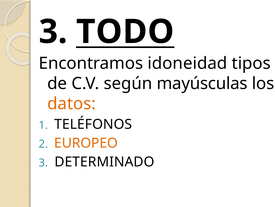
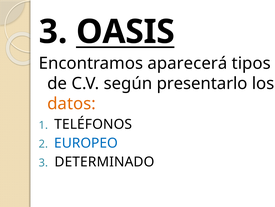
TODO: TODO -> OASIS
idoneidad: idoneidad -> aparecerá
mayúsculas: mayúsculas -> presentarlo
EUROPEO colour: orange -> blue
